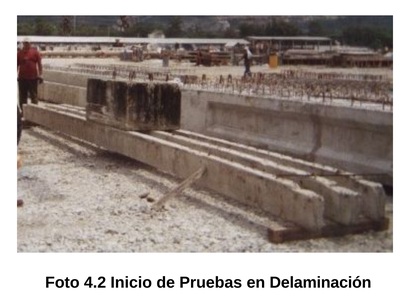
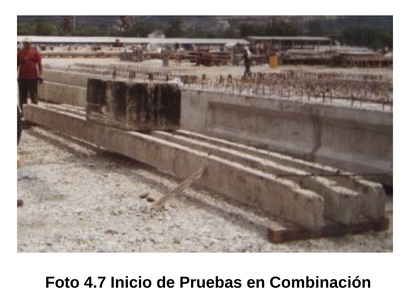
4.2: 4.2 -> 4.7
Delaminación: Delaminación -> Combinación
